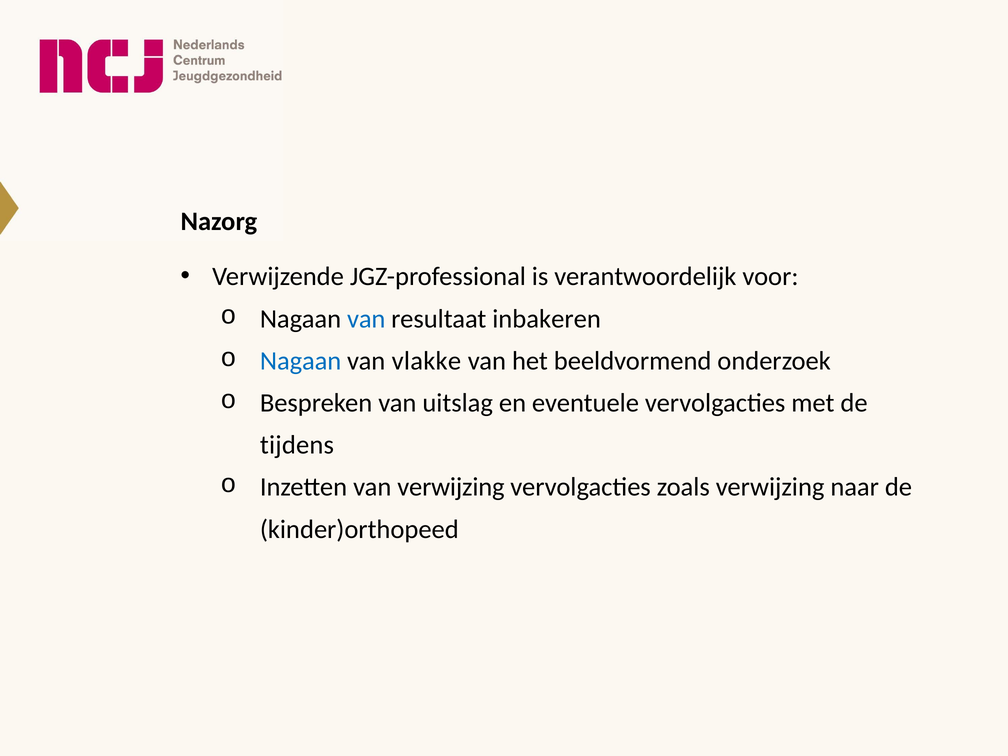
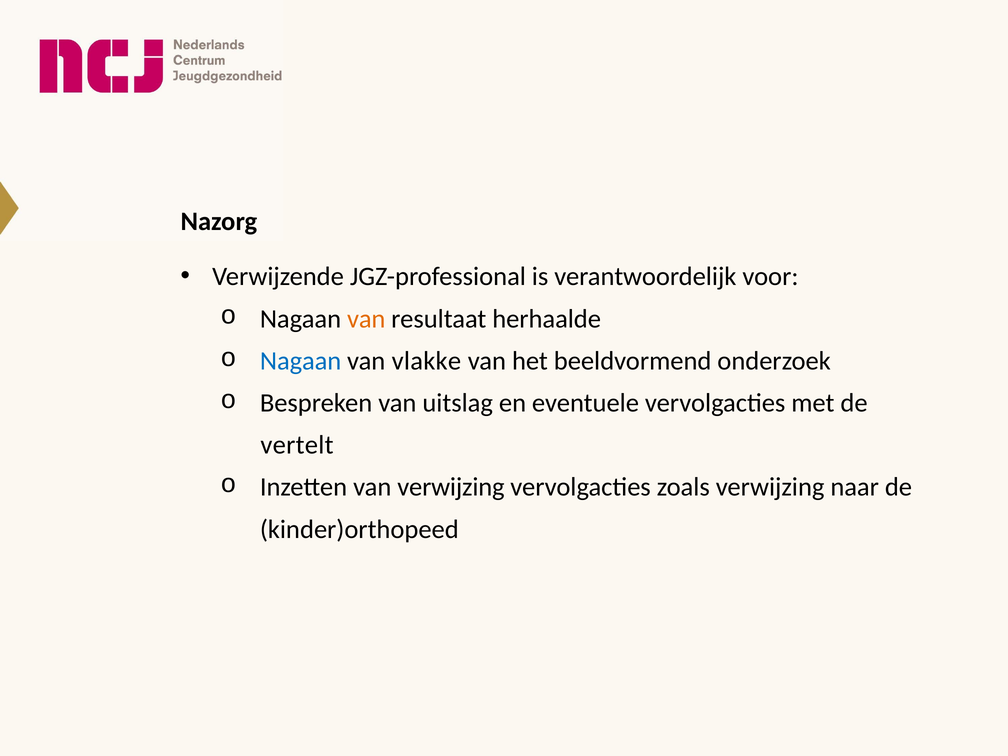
van at (366, 319) colour: blue -> orange
inbakeren: inbakeren -> herhaalde
tijdens: tijdens -> vertelt
